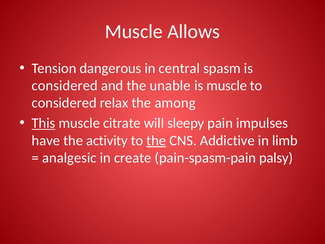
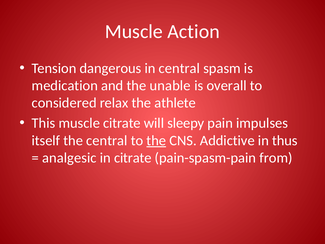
Allows: Allows -> Action
considered at (65, 86): considered -> medication
is muscle: muscle -> overall
among: among -> athlete
This underline: present -> none
have: have -> itself
the activity: activity -> central
limb: limb -> thus
in create: create -> citrate
palsy: palsy -> from
